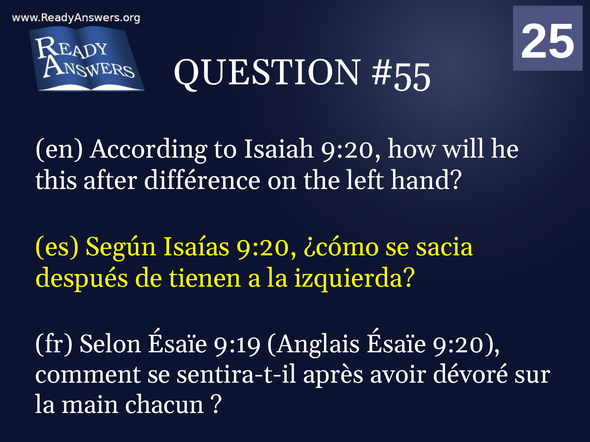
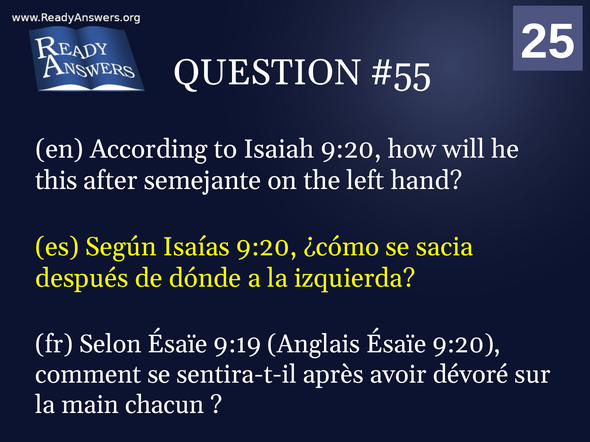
différence: différence -> semejante
tienen: tienen -> dónde
